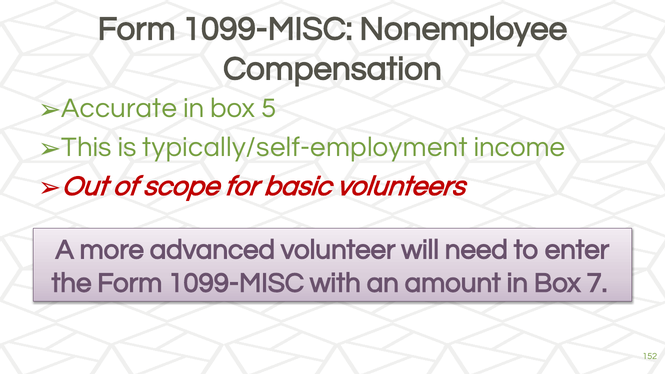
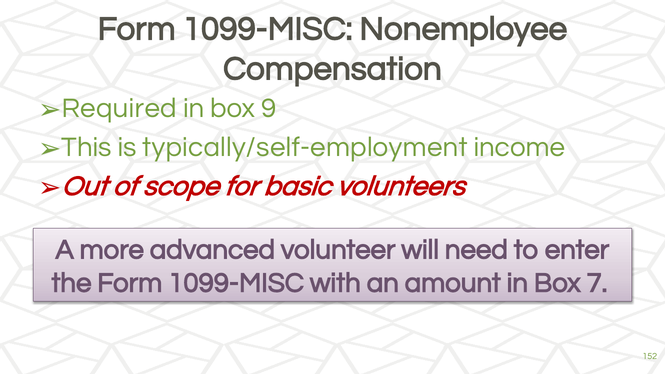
Accurate: Accurate -> Required
5: 5 -> 9
